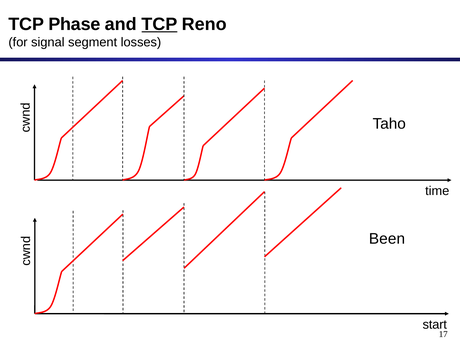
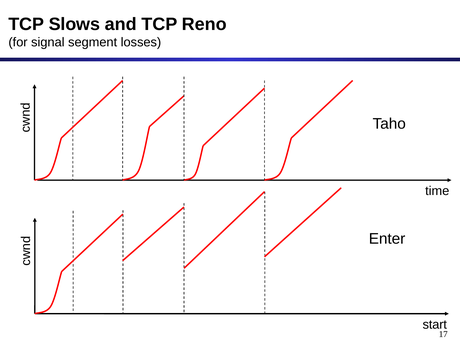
Phase: Phase -> Slows
TCP at (160, 24) underline: present -> none
Been: Been -> Enter
